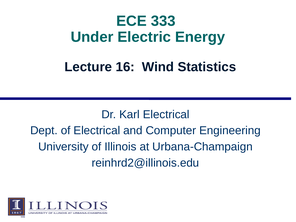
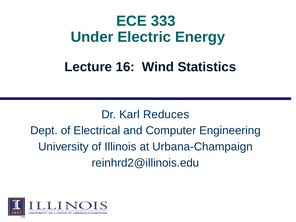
Karl Electrical: Electrical -> Reduces
